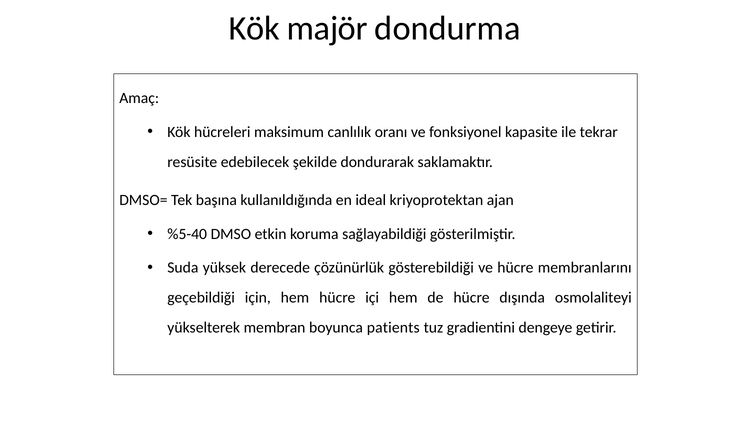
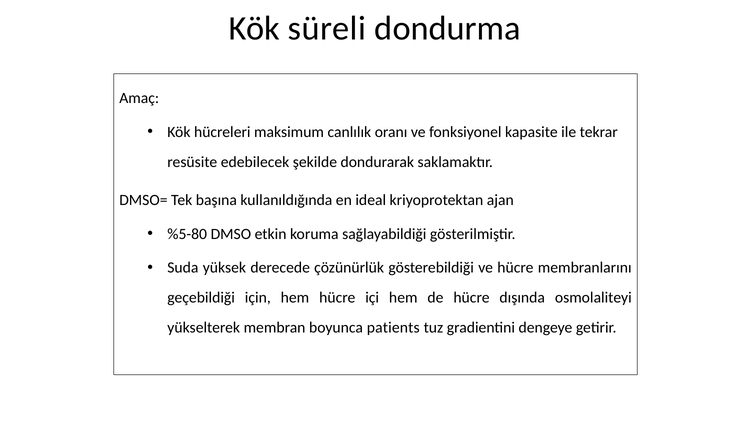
majör: majör -> süreli
%5-40: %5-40 -> %5-80
